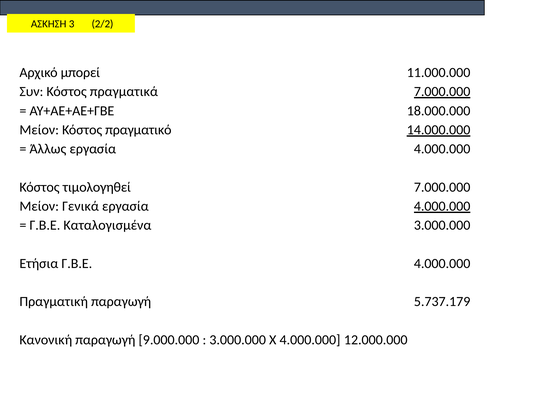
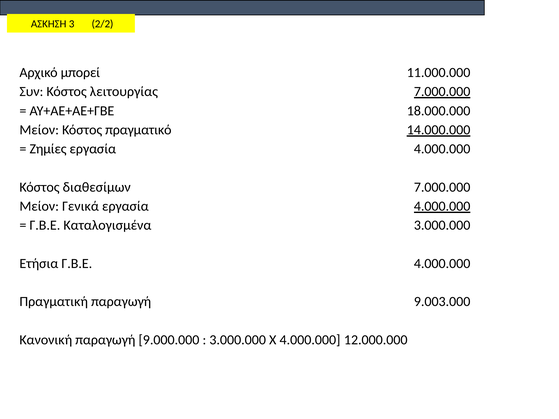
πραγματικά: πραγματικά -> λειτουργίας
Άλλως: Άλλως -> Ζημίες
τιμολογηθεί: τιμολογηθεί -> διαθεσίμων
5.737.179: 5.737.179 -> 9.003.000
